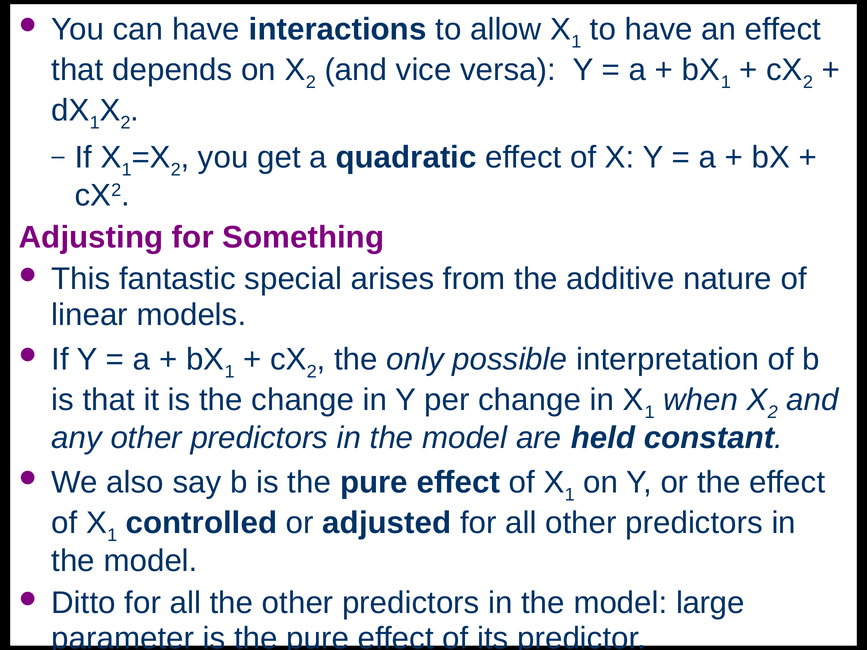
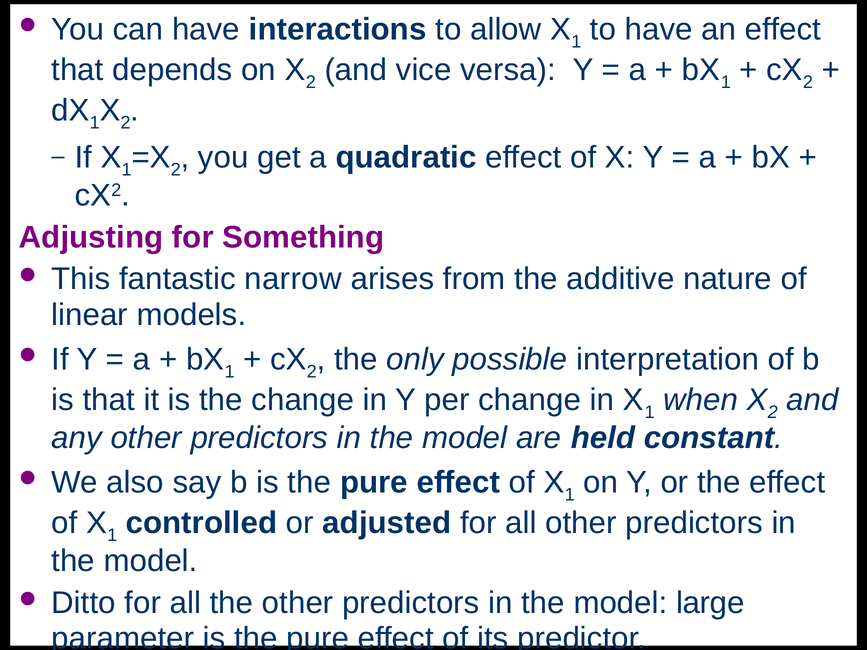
special: special -> narrow
